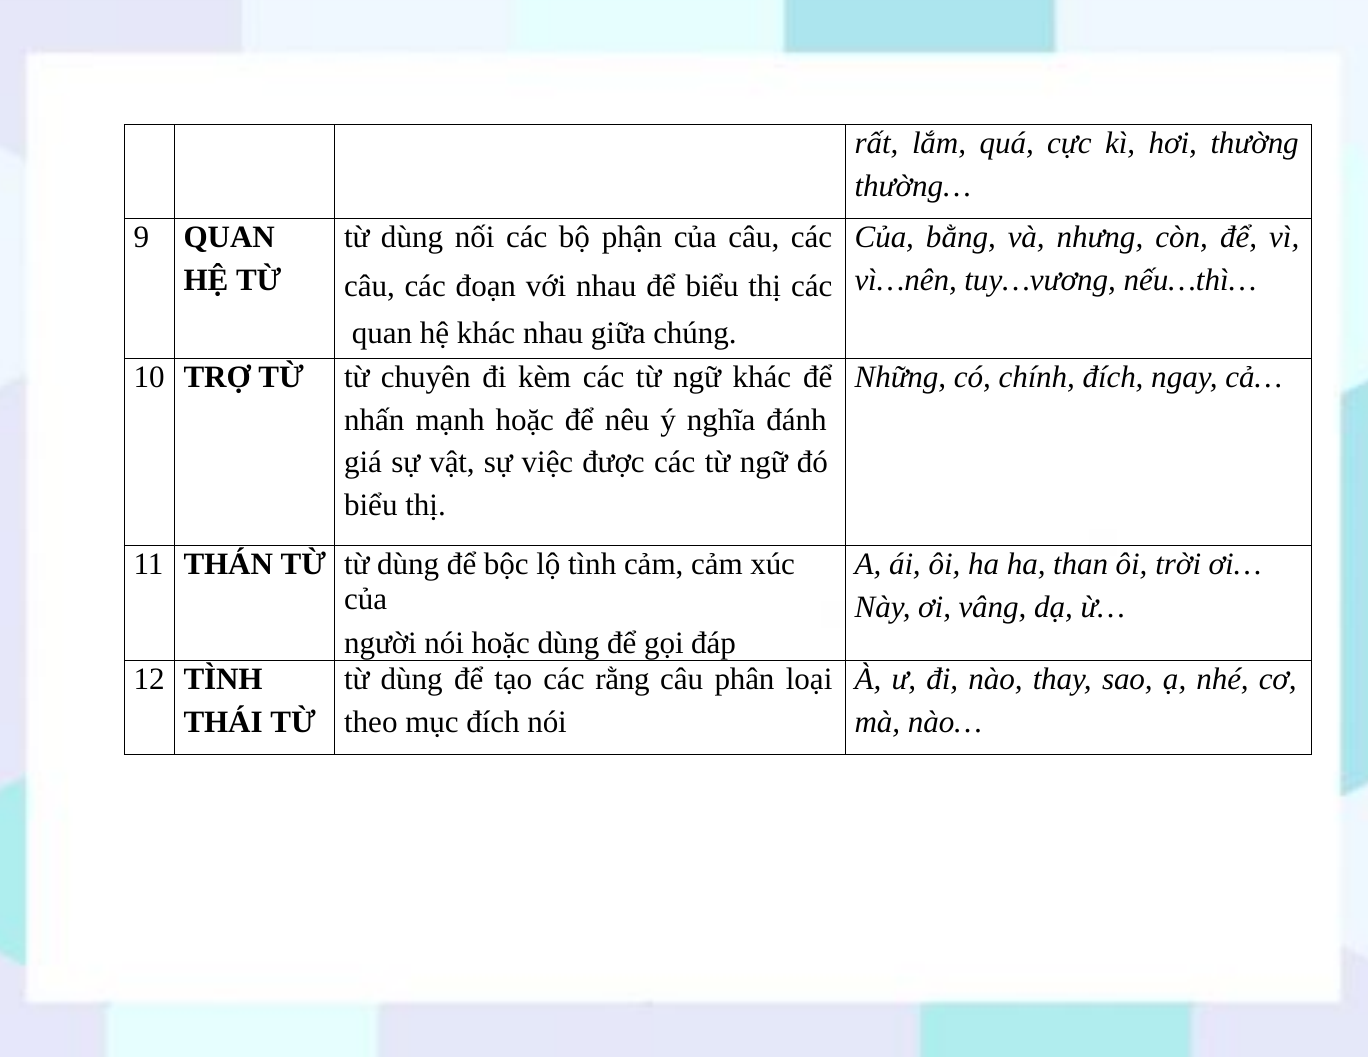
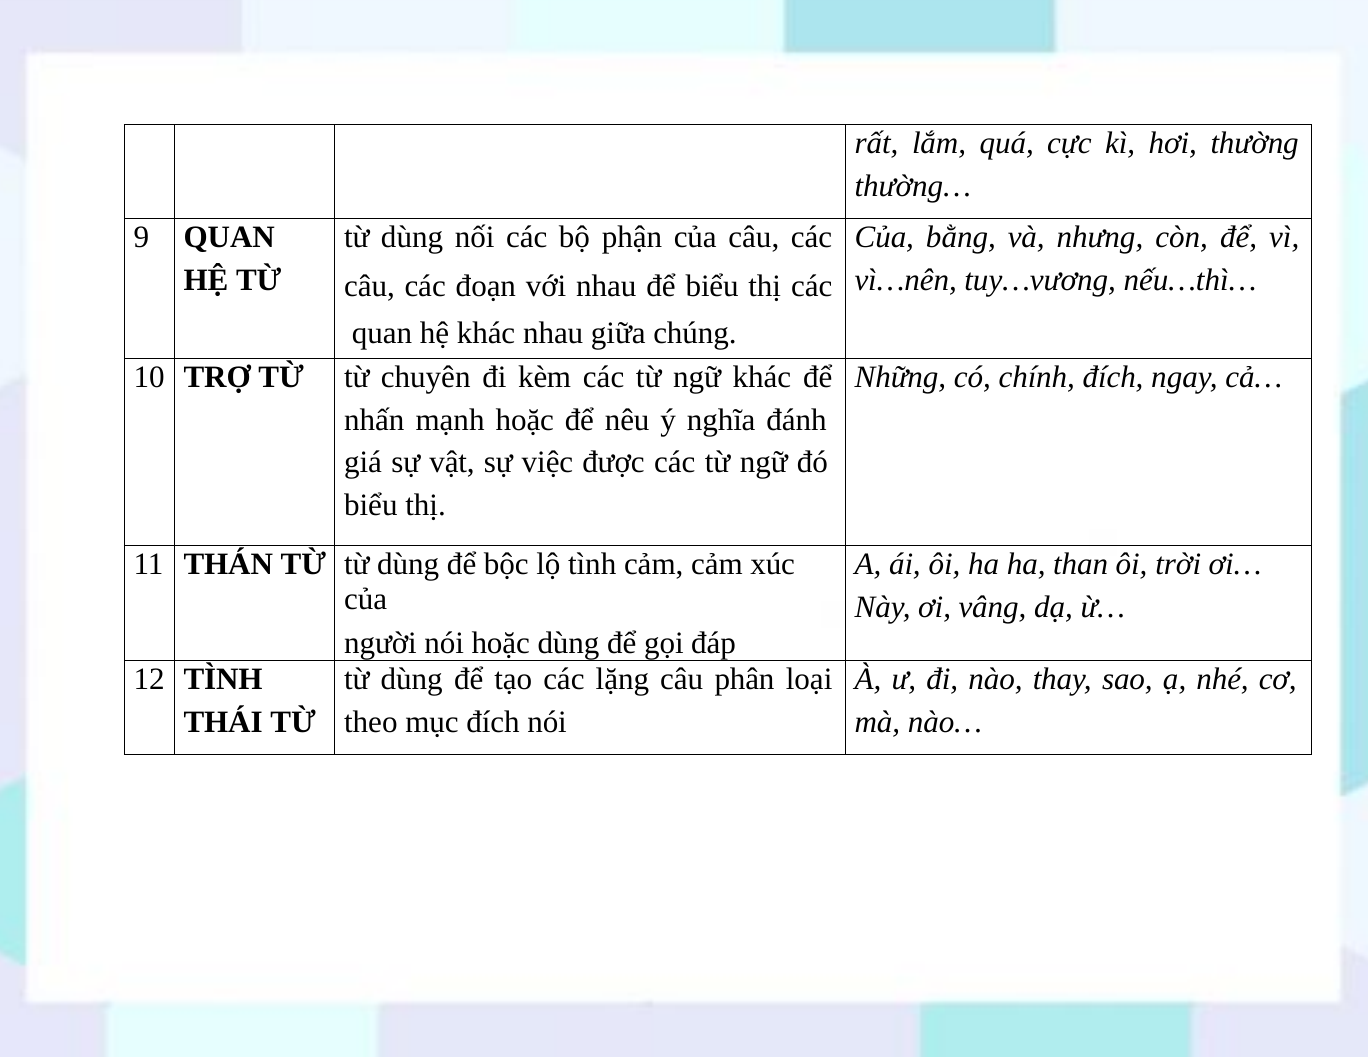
rằng: rằng -> lặng
